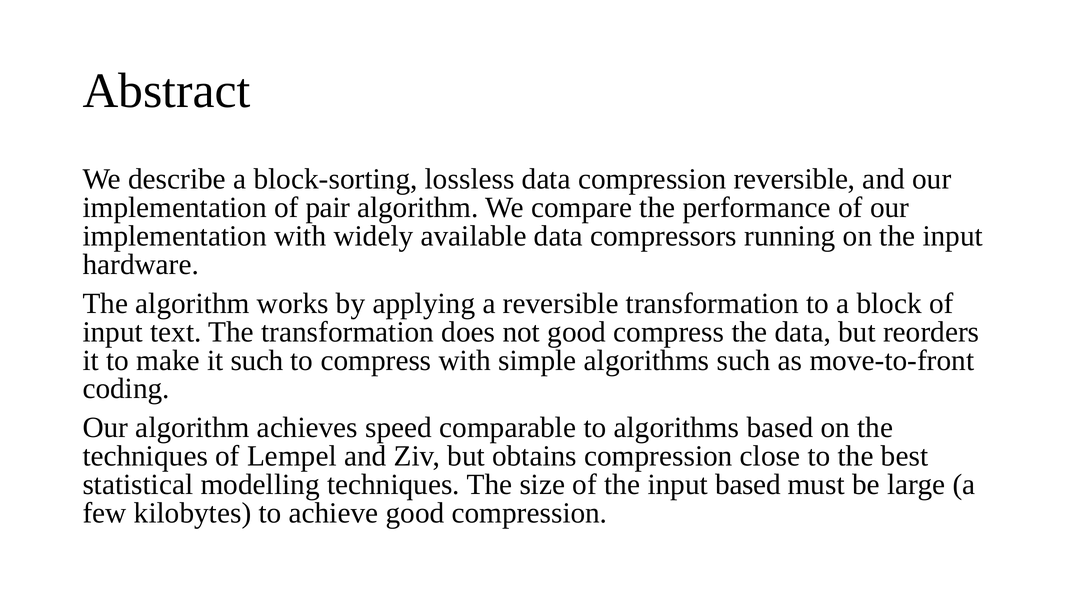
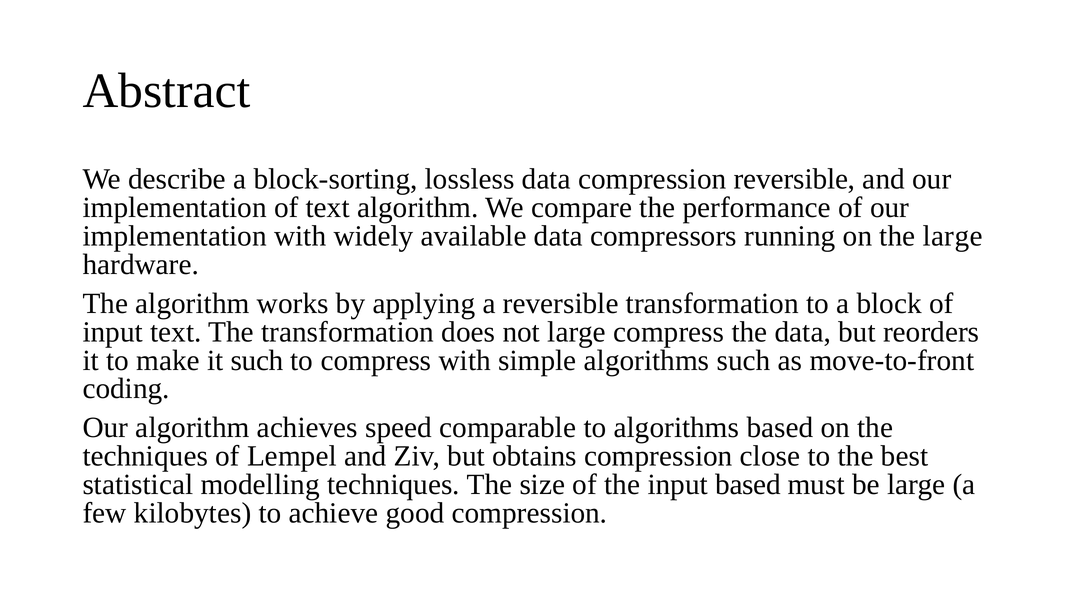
of pair: pair -> text
on the input: input -> large
not good: good -> large
